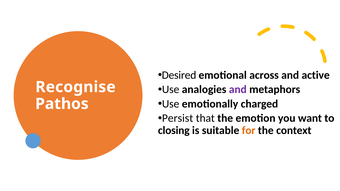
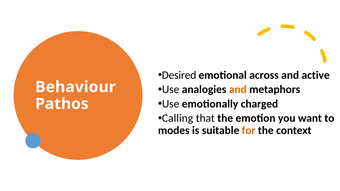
and at (238, 90) colour: purple -> orange
Recognise: Recognise -> Behaviour
Persist: Persist -> Calling
closing: closing -> modes
